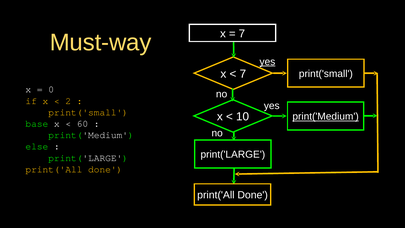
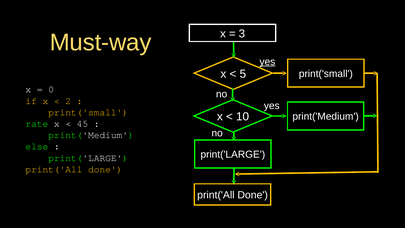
7 at (242, 34): 7 -> 3
7 at (243, 74): 7 -> 5
print('Medium at (326, 117) underline: present -> none
base: base -> rate
60: 60 -> 45
